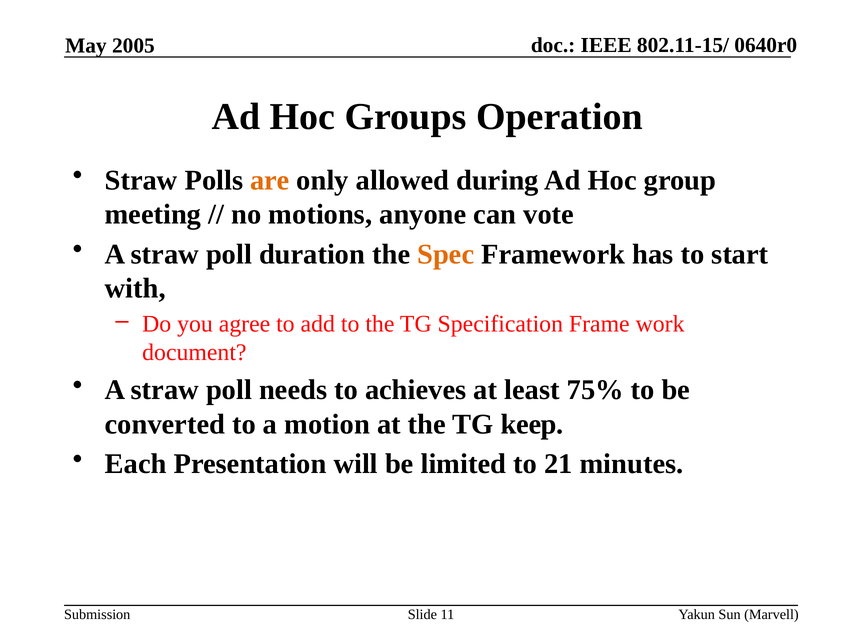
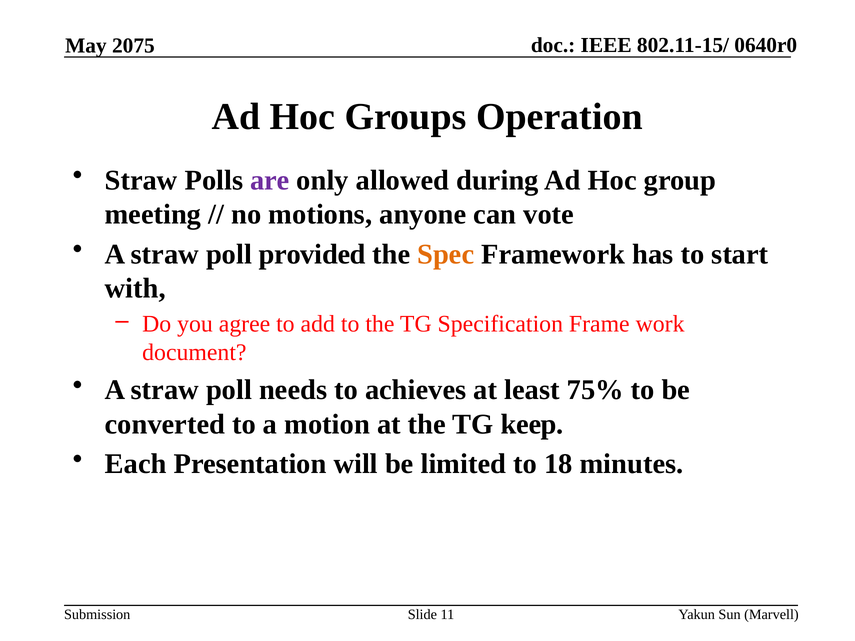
2005: 2005 -> 2075
are colour: orange -> purple
duration: duration -> provided
21: 21 -> 18
